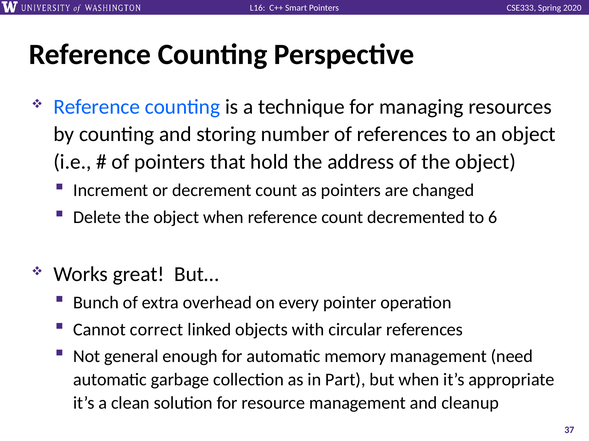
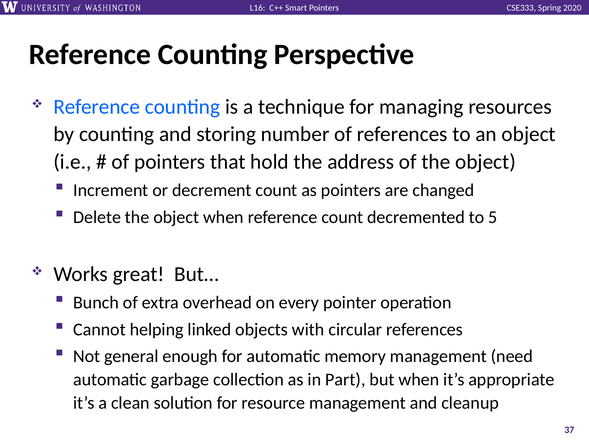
6: 6 -> 5
correct: correct -> helping
